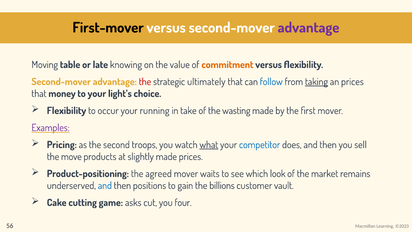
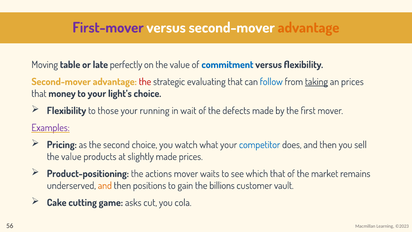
First-mover colour: black -> purple
advantage at (309, 28) colour: purple -> orange
knowing: knowing -> perfectly
commitment colour: orange -> blue
ultimately: ultimately -> evaluating
occur: occur -> those
take: take -> wait
wasting: wasting -> defects
second troops: troops -> choice
what underline: present -> none
move at (71, 157): move -> value
agreed: agreed -> actions
which look: look -> that
and at (105, 185) colour: blue -> orange
four: four -> cola
